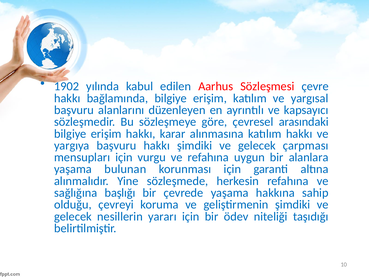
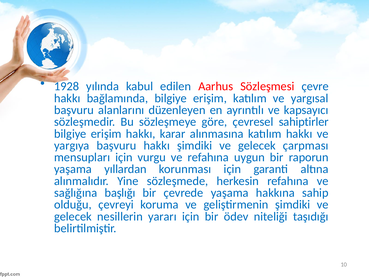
1902: 1902 -> 1928
arasındaki: arasındaki -> sahiptirler
alanlara: alanlara -> raporun
bulunan: bulunan -> yıllardan
